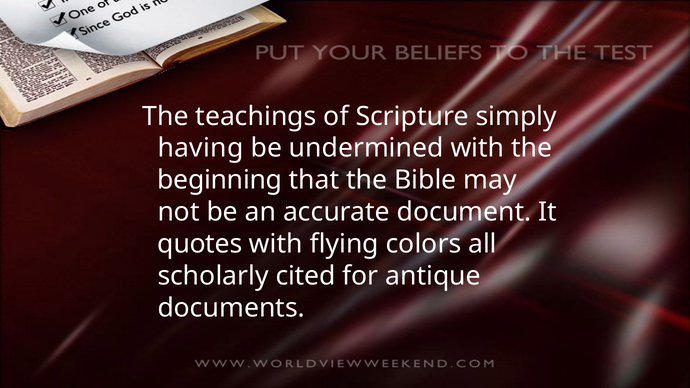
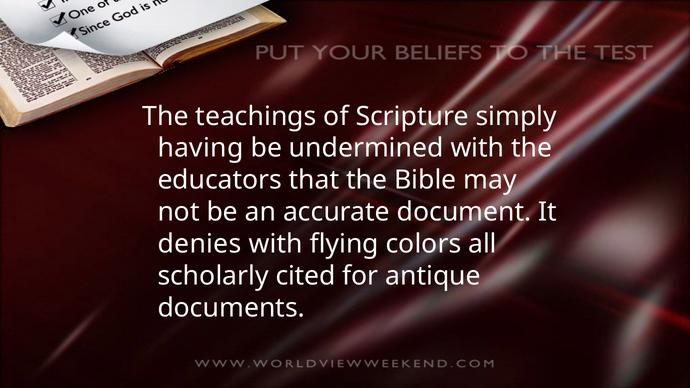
beginning: beginning -> educators
quotes: quotes -> denies
